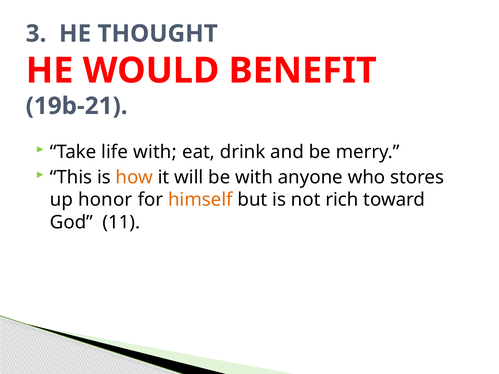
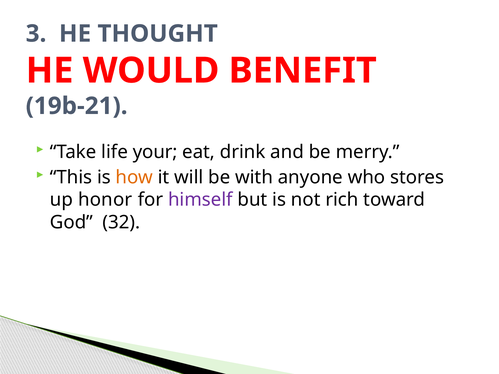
life with: with -> your
himself colour: orange -> purple
11: 11 -> 32
